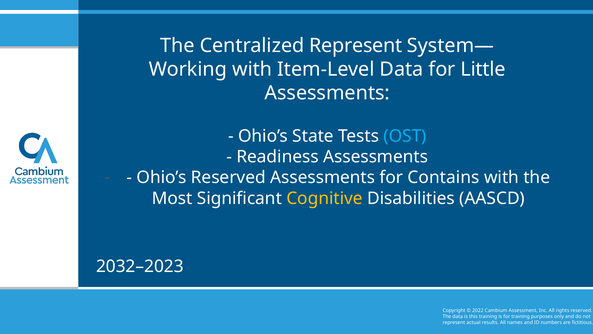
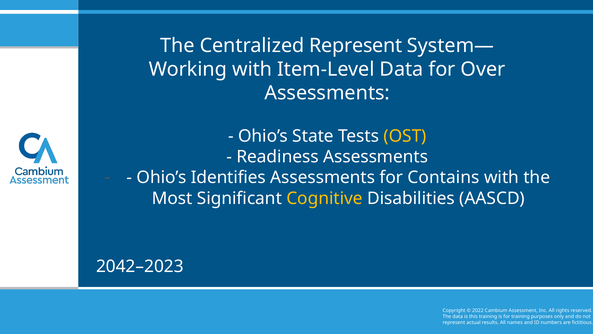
Little: Little -> Over
OST colour: light blue -> yellow
Ohio’s Reserved: Reserved -> Identifies
2032–2023: 2032–2023 -> 2042–2023
